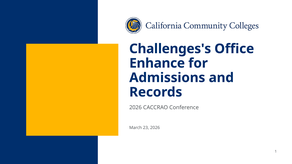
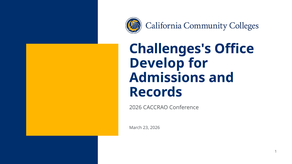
Enhance: Enhance -> Develop
